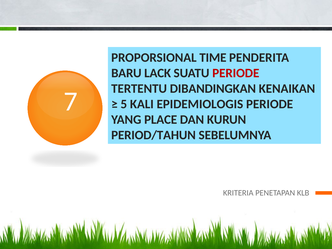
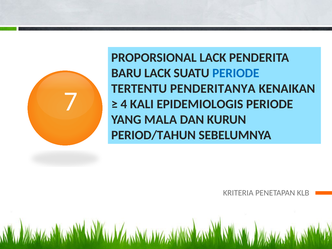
PROPORSIONAL TIME: TIME -> LACK
PERIODE at (236, 73) colour: red -> blue
DIBANDINGKAN: DIBANDINGKAN -> PENDERITANYA
5: 5 -> 4
PLACE: PLACE -> MALA
